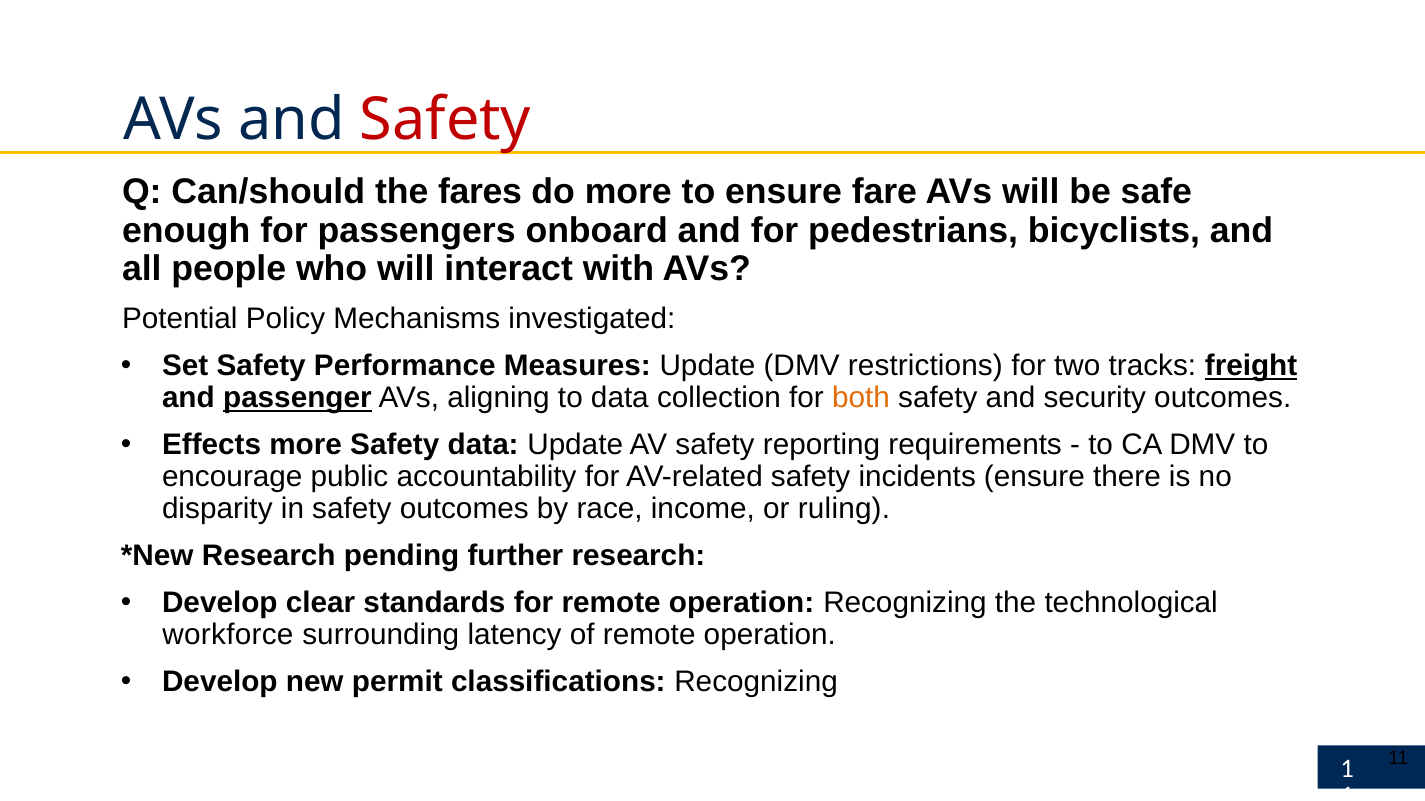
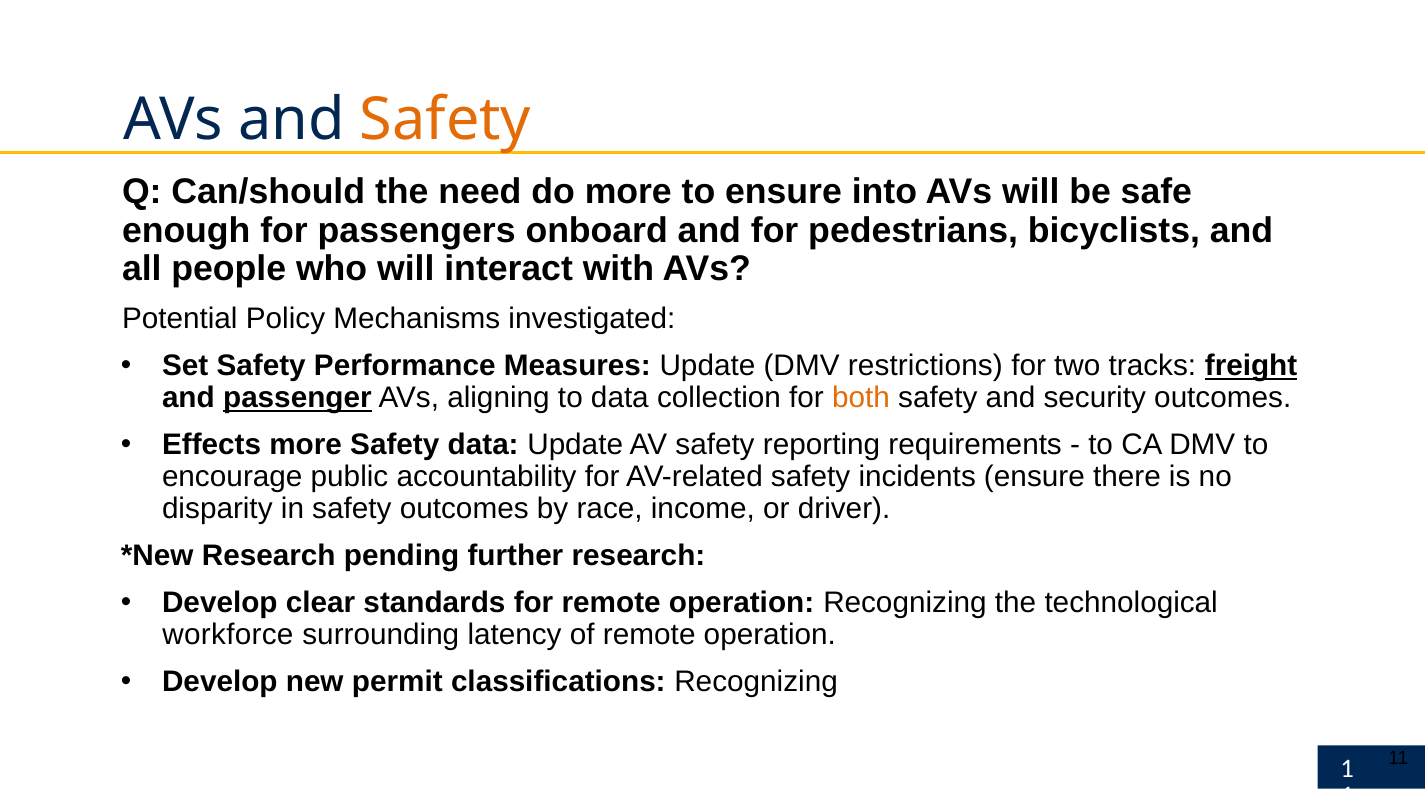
Safety at (446, 120) colour: red -> orange
fares: fares -> need
fare: fare -> into
ruling: ruling -> driver
